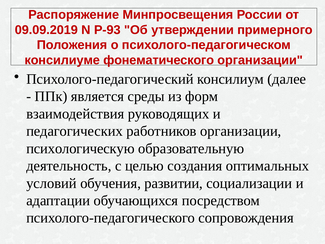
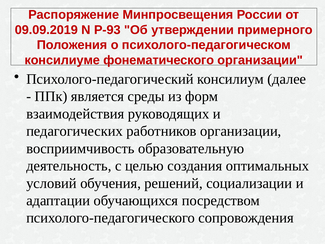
психологическую: психологическую -> восприимчивость
развитии: развитии -> решений
